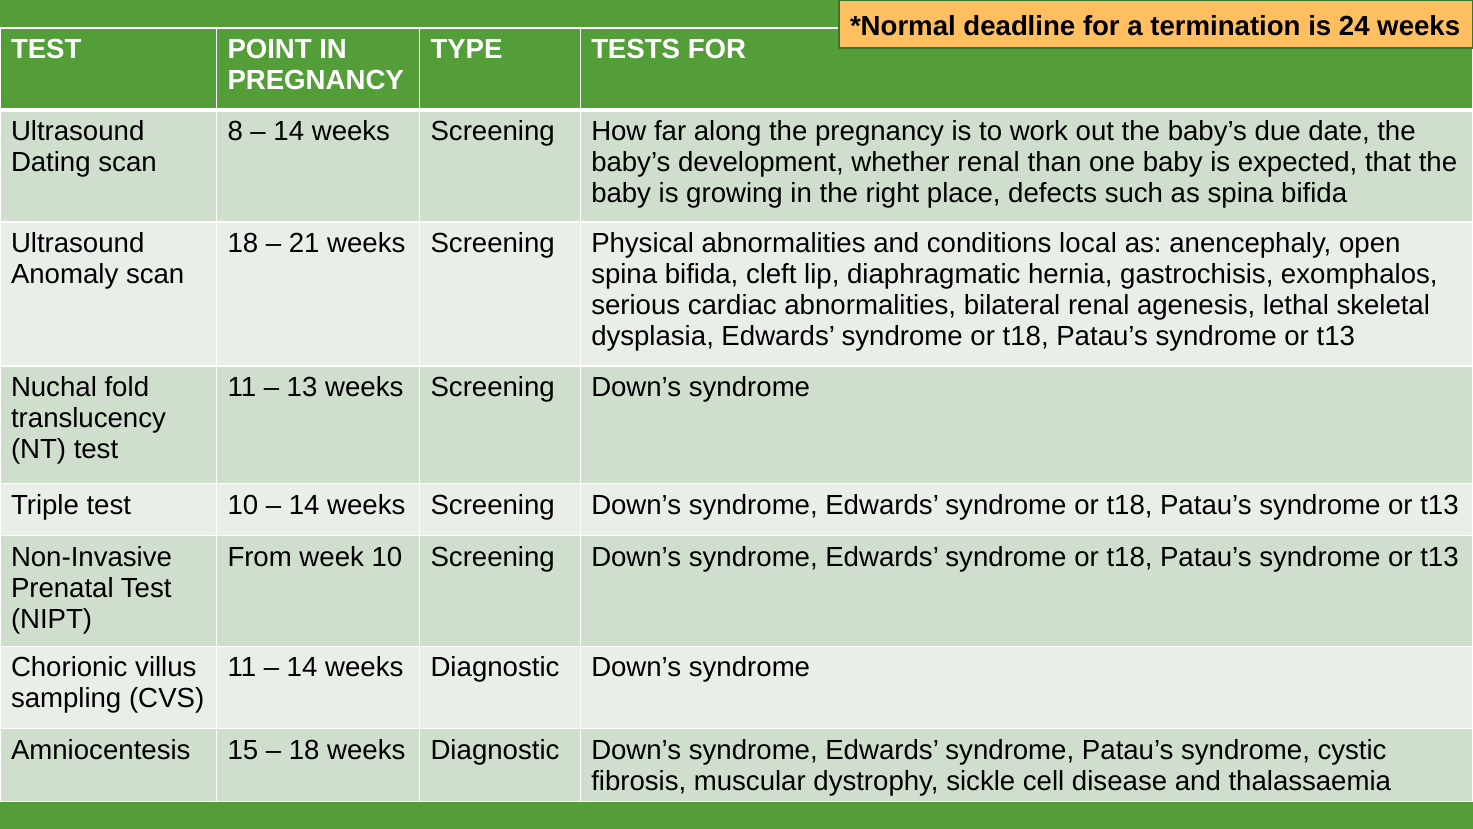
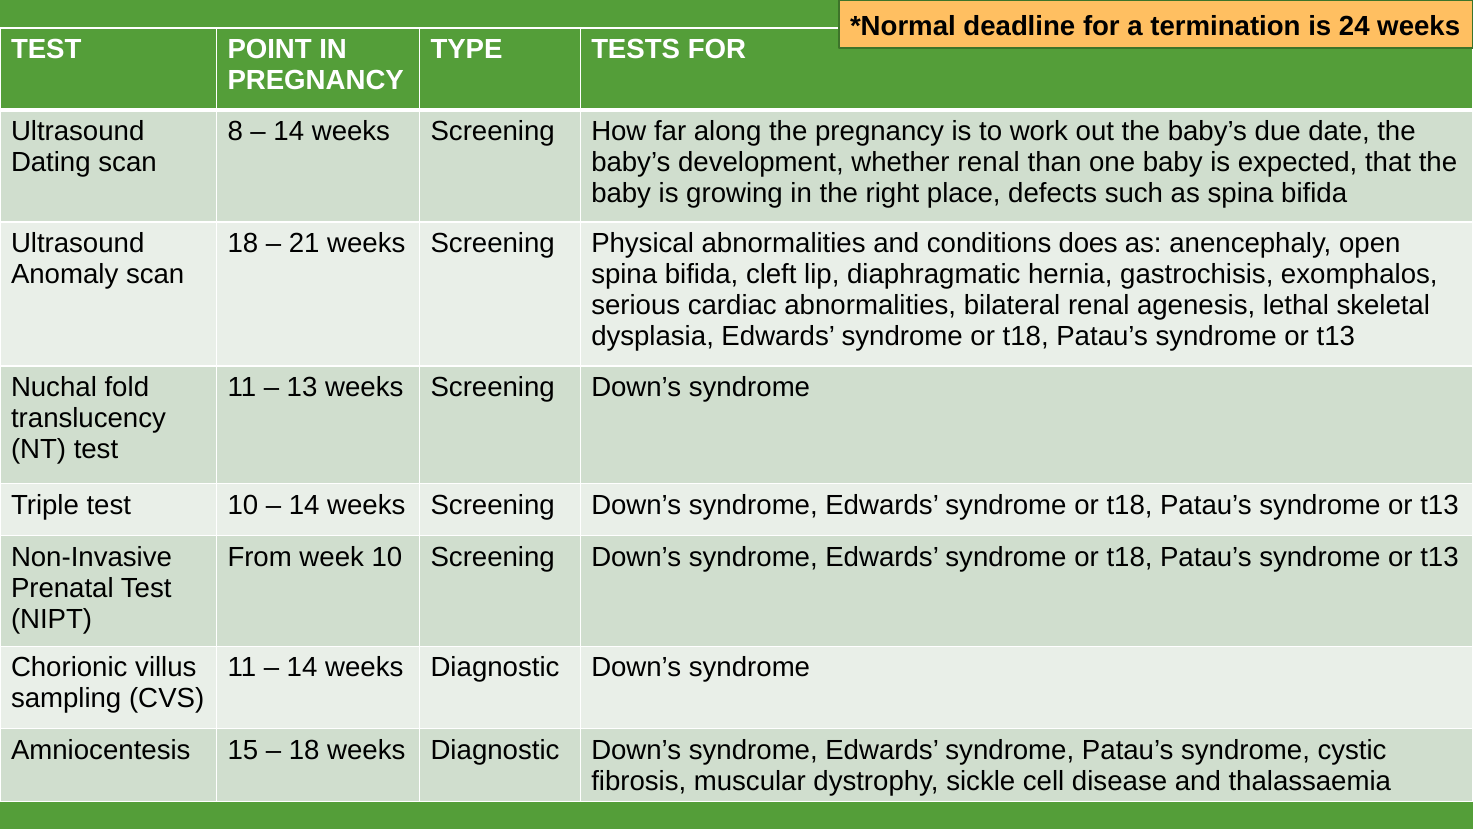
local: local -> does
